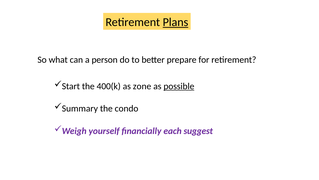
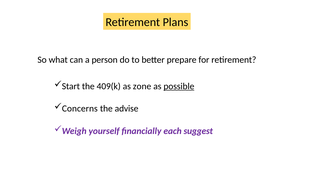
Plans underline: present -> none
400(k: 400(k -> 409(k
Summary: Summary -> Concerns
condo: condo -> advise
